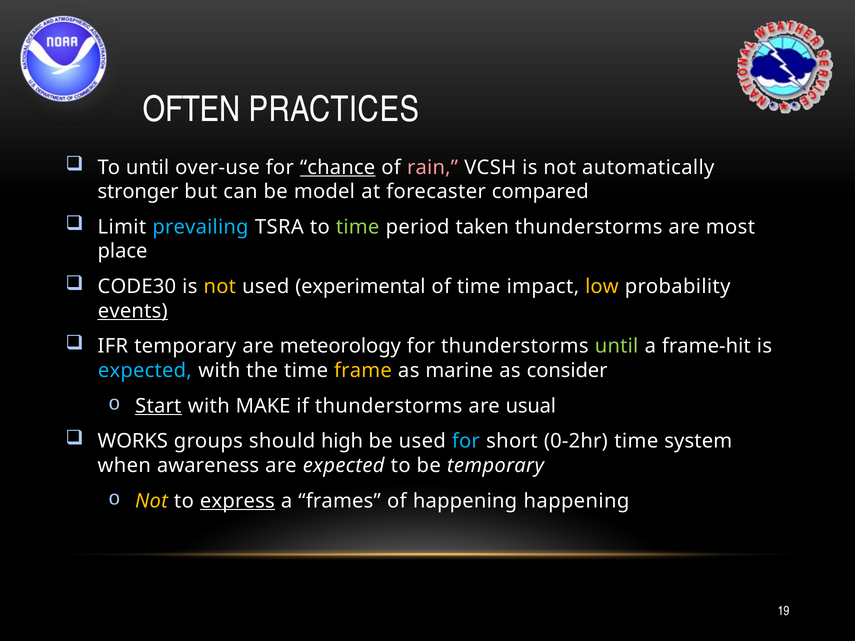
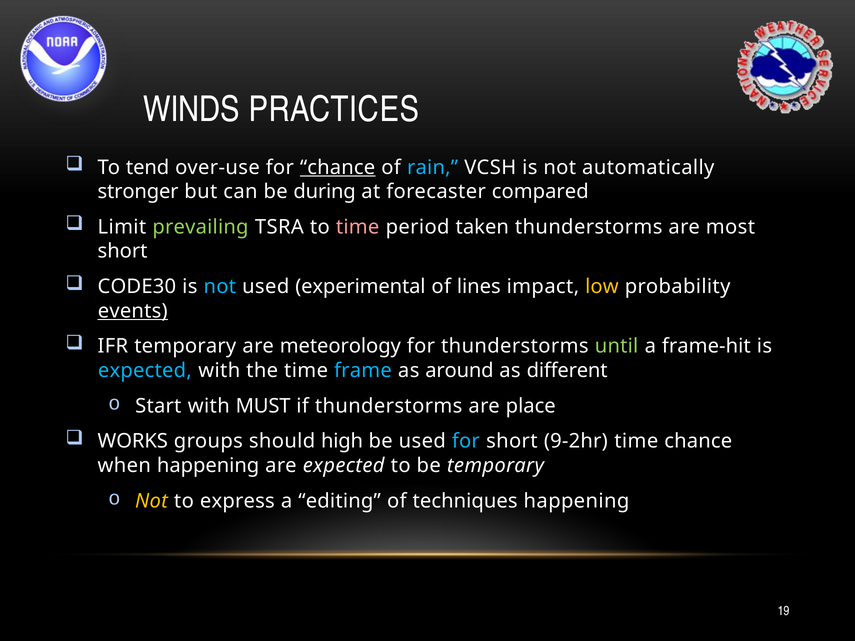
OFTEN: OFTEN -> WINDS
To until: until -> tend
rain colour: pink -> light blue
model: model -> during
prevailing colour: light blue -> light green
time at (358, 227) colour: light green -> pink
place at (123, 251): place -> short
not at (220, 287) colour: yellow -> light blue
of time: time -> lines
frame colour: yellow -> light blue
marine: marine -> around
consider: consider -> different
Start underline: present -> none
MAKE: MAKE -> MUST
usual: usual -> place
0-2hr: 0-2hr -> 9-2hr
time system: system -> chance
when awareness: awareness -> happening
express underline: present -> none
frames: frames -> editing
of happening: happening -> techniques
